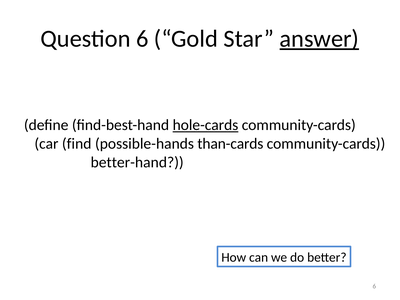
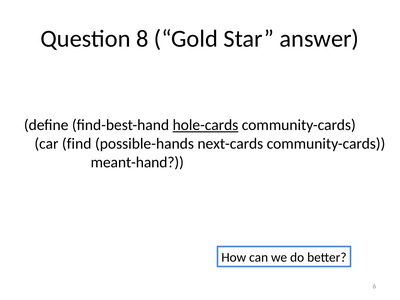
Question 6: 6 -> 8
answer underline: present -> none
than-cards: than-cards -> next-cards
better-hand: better-hand -> meant-hand
